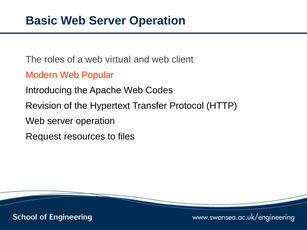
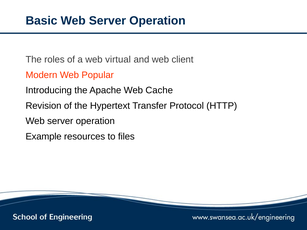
Codes: Codes -> Cache
Request: Request -> Example
